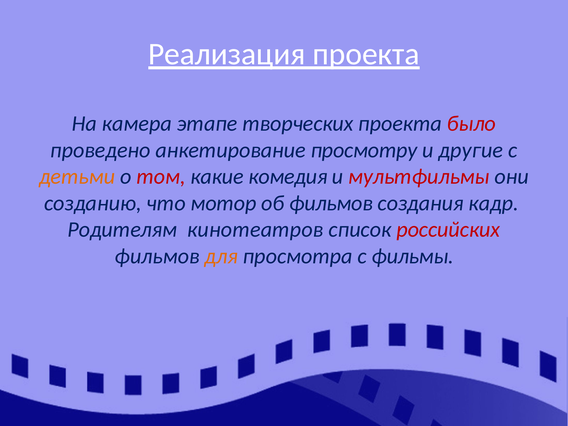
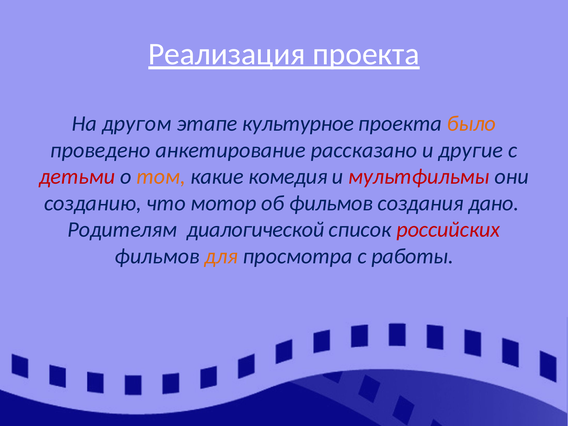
камера: камера -> другом
творческих: творческих -> культурное
было colour: red -> orange
просмотру: просмотру -> рассказано
детьми colour: orange -> red
том colour: red -> orange
кадр: кадр -> дано
кинотеатров: кинотеатров -> диалогической
фильмы: фильмы -> работы
